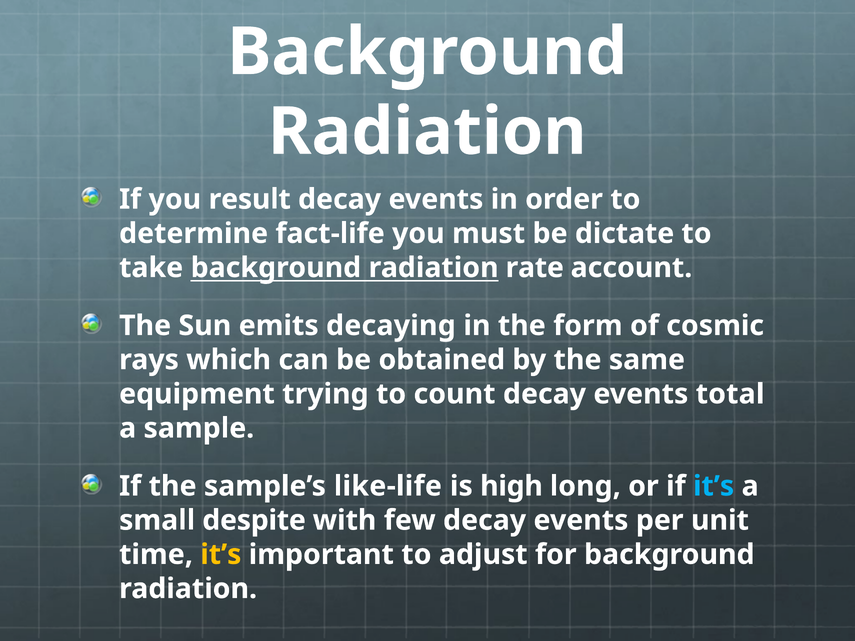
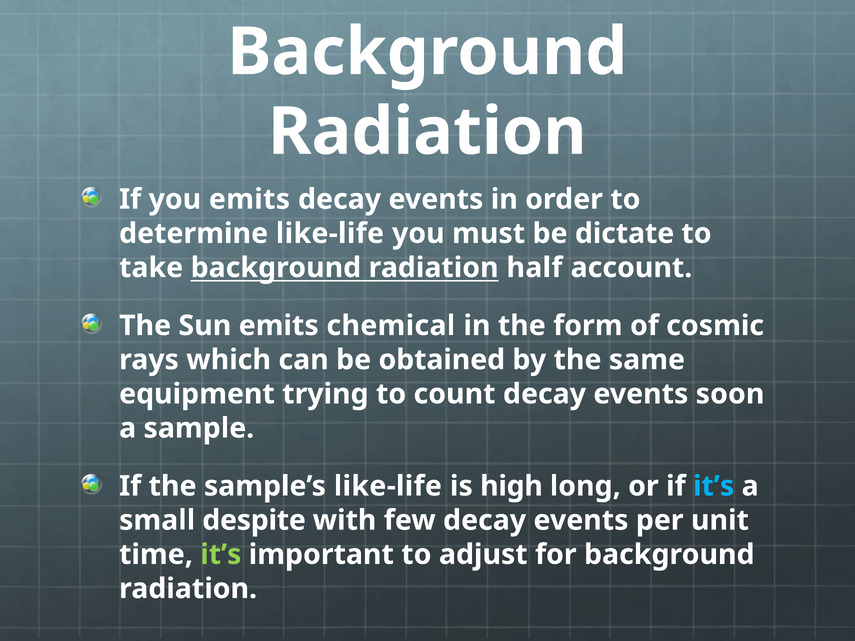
you result: result -> emits
determine fact-life: fact-life -> like-life
rate: rate -> half
decaying: decaying -> chemical
total: total -> soon
it’s at (221, 555) colour: yellow -> light green
